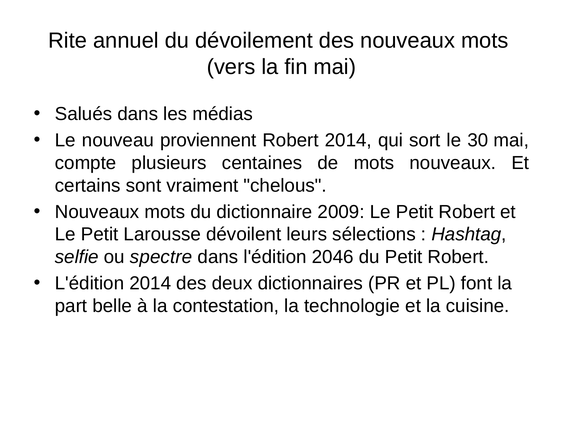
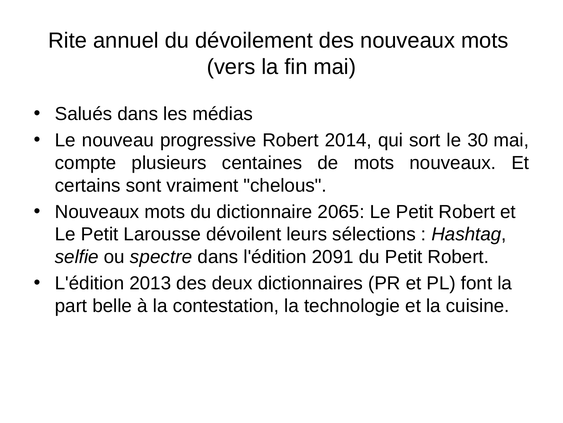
proviennent: proviennent -> progressive
2009: 2009 -> 2065
2046: 2046 -> 2091
L'édition 2014: 2014 -> 2013
